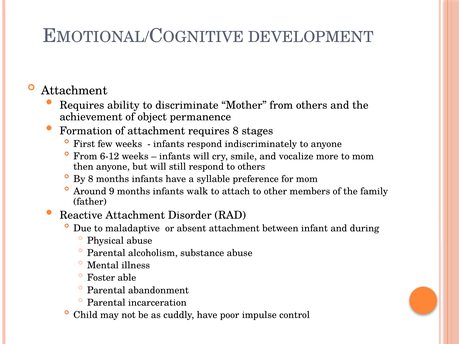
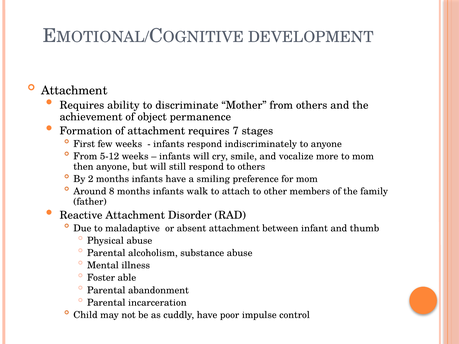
requires 8: 8 -> 7
6-12: 6-12 -> 5-12
By 8: 8 -> 2
syllable: syllable -> smiling
9: 9 -> 8
during: during -> thumb
